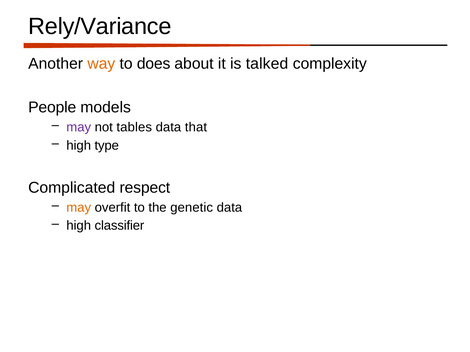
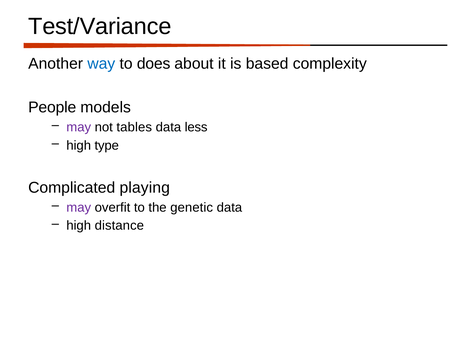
Rely/Variance: Rely/Variance -> Test/Variance
way colour: orange -> blue
talked: talked -> based
that: that -> less
respect: respect -> playing
may at (79, 208) colour: orange -> purple
classifier: classifier -> distance
